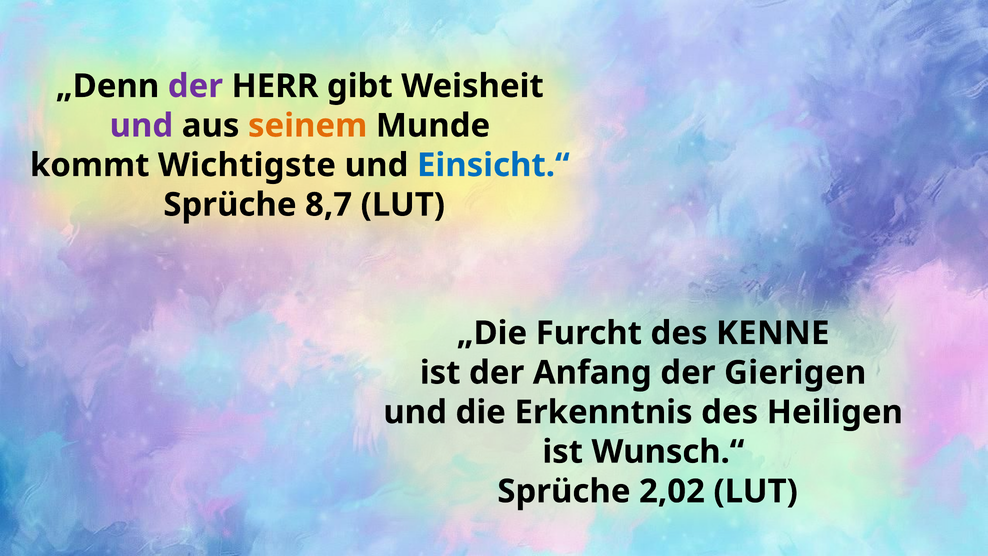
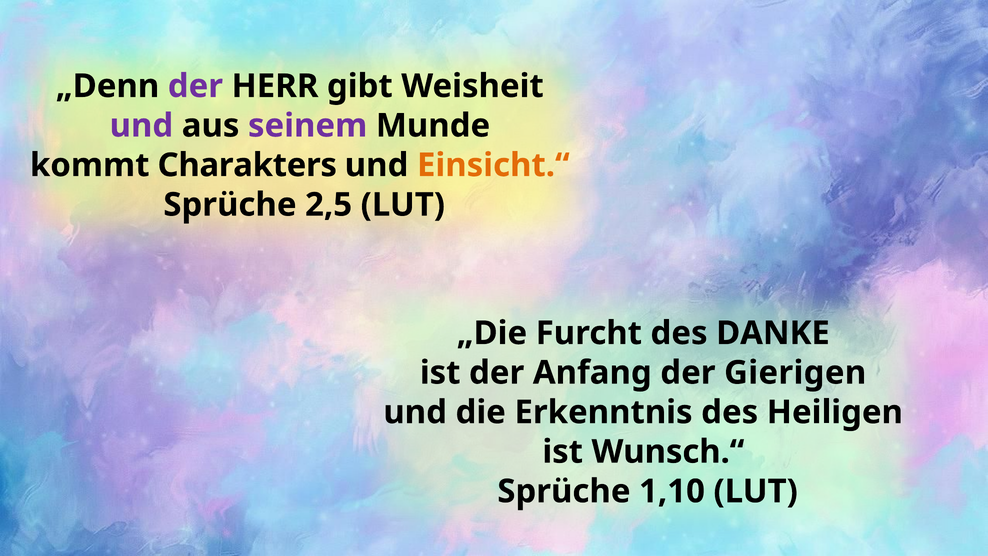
seinem colour: orange -> purple
Wichtigste: Wichtigste -> Charakters
Einsicht.“ colour: blue -> orange
8,7: 8,7 -> 2,5
KENNE: KENNE -> DANKE
2,02: 2,02 -> 1,10
